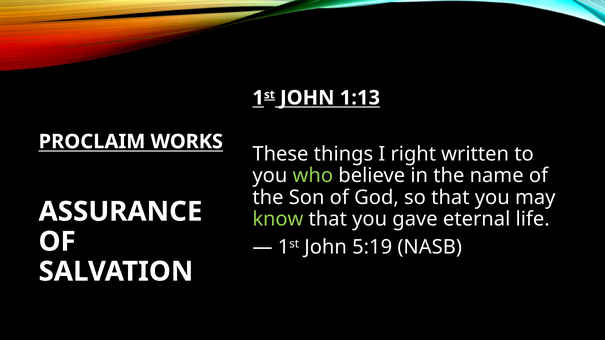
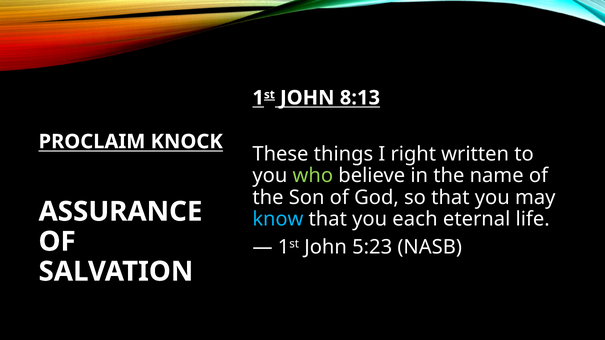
1:13: 1:13 -> 8:13
WORKS: WORKS -> KNOCK
know colour: light green -> light blue
gave: gave -> each
5:19: 5:19 -> 5:23
